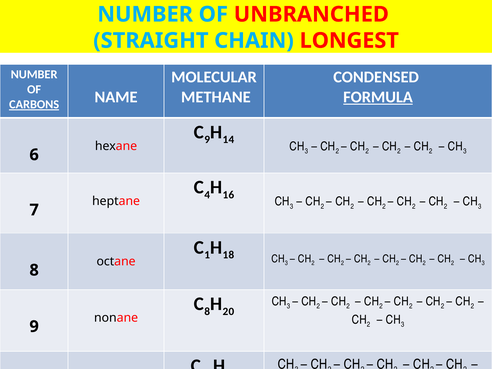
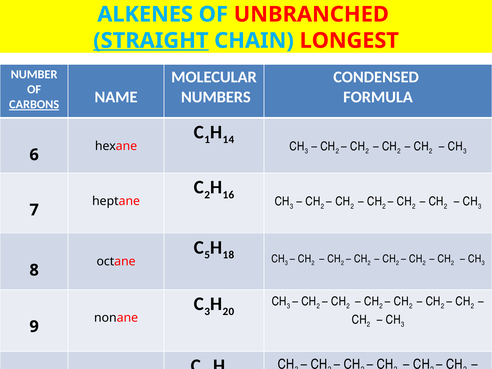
NUMBER at (145, 14): NUMBER -> ALKENES
STRAIGHT underline: none -> present
METHANE: METHANE -> NUMBERS
FORMULA underline: present -> none
9 at (207, 140): 9 -> 1
4 at (207, 195): 4 -> 2
1: 1 -> 5
8 at (207, 311): 8 -> 3
